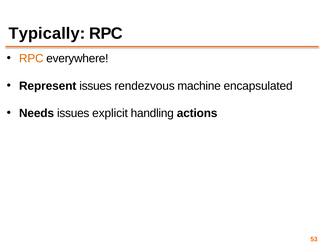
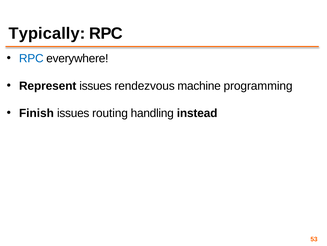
RPC at (31, 58) colour: orange -> blue
encapsulated: encapsulated -> programming
Needs: Needs -> Finish
explicit: explicit -> routing
actions: actions -> instead
